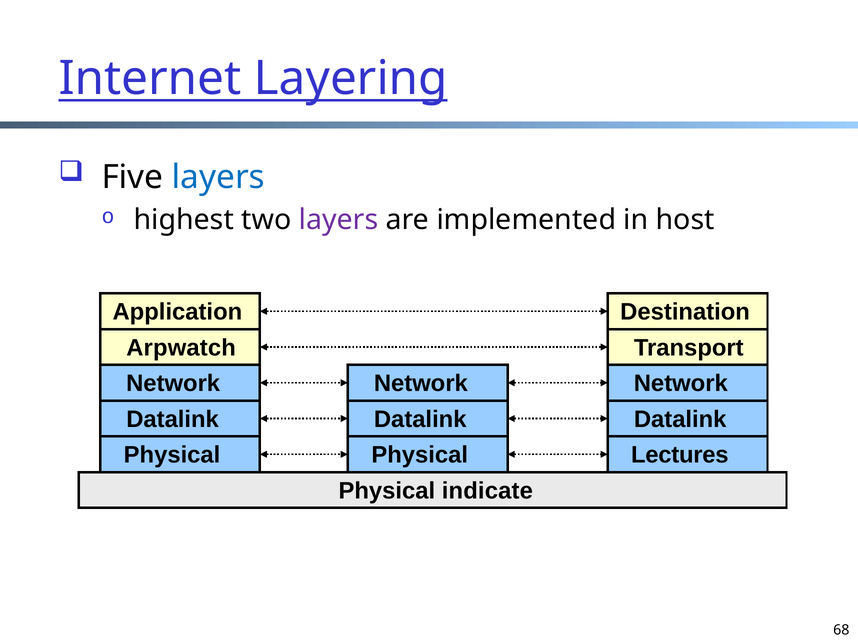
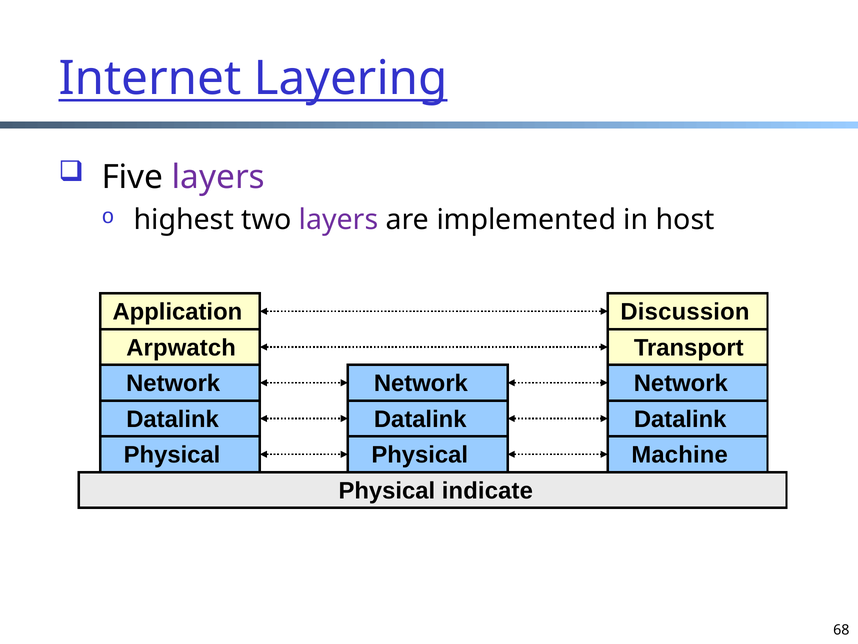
layers at (218, 177) colour: blue -> purple
Destination: Destination -> Discussion
Lectures: Lectures -> Machine
